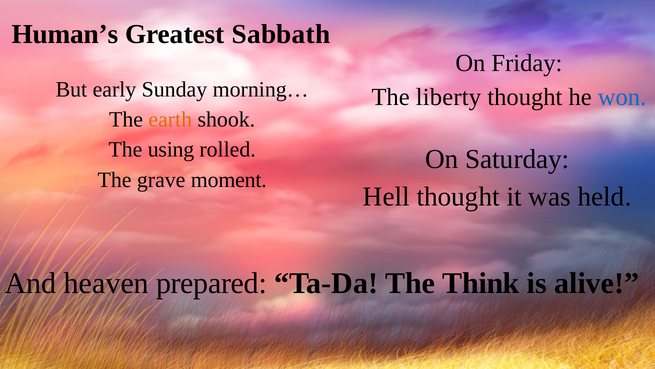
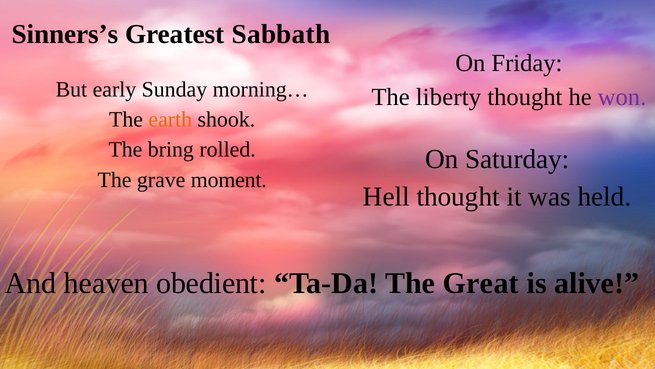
Human’s: Human’s -> Sinners’s
won colour: blue -> purple
using: using -> bring
prepared: prepared -> obedient
Think: Think -> Great
